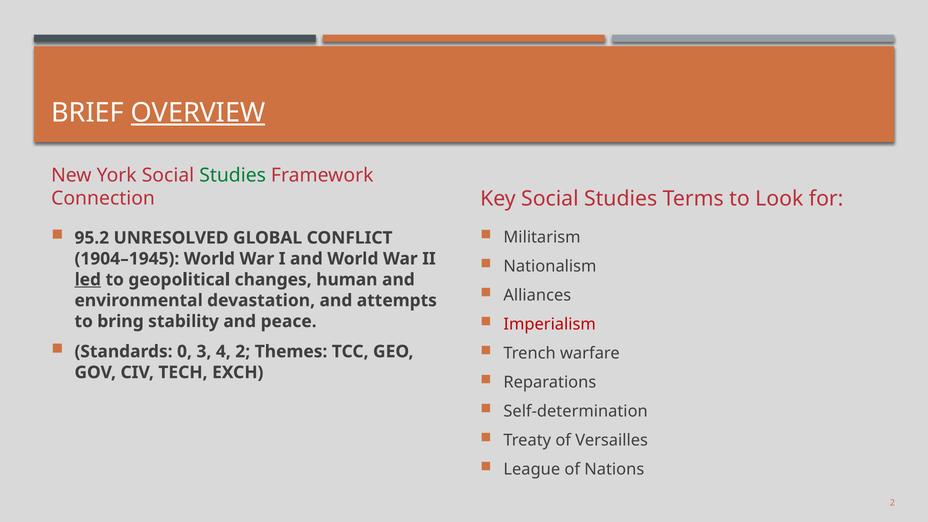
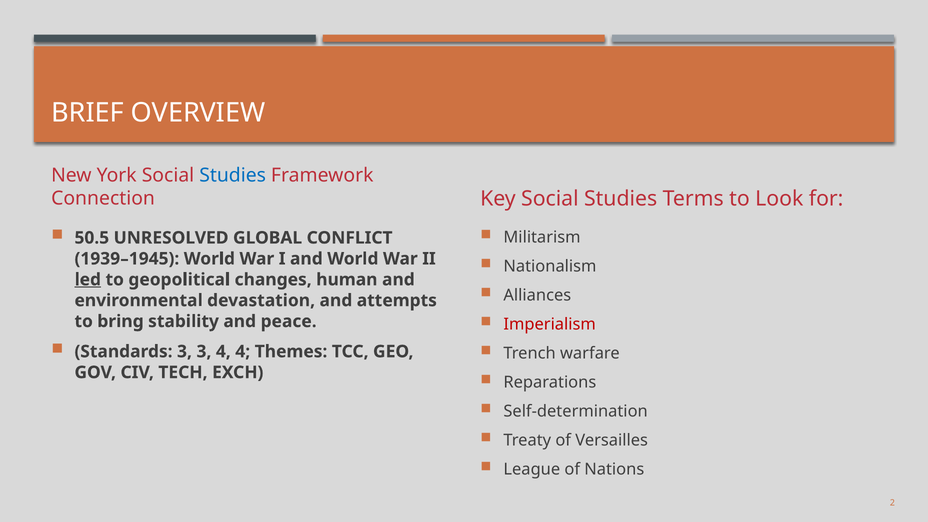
OVERVIEW underline: present -> none
Studies at (233, 175) colour: green -> blue
95.2: 95.2 -> 50.5
1904–1945: 1904–1945 -> 1939–1945
Standards 0: 0 -> 3
4 2: 2 -> 4
